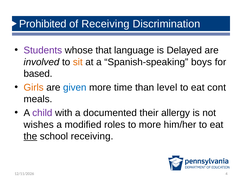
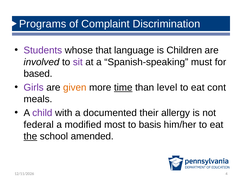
Prohibited: Prohibited -> Programs
of Receiving: Receiving -> Complaint
Delayed: Delayed -> Children
sit colour: orange -> purple
boys: boys -> must
Girls colour: orange -> purple
given colour: blue -> orange
time underline: none -> present
wishes: wishes -> federal
roles: roles -> most
to more: more -> basis
school receiving: receiving -> amended
